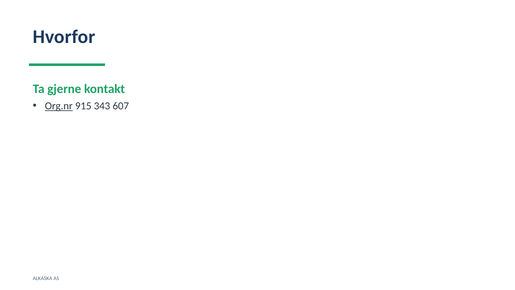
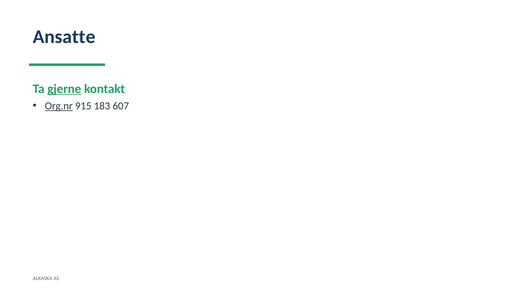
Hvorfor: Hvorfor -> Ansatte
gjerne underline: none -> present
343: 343 -> 183
